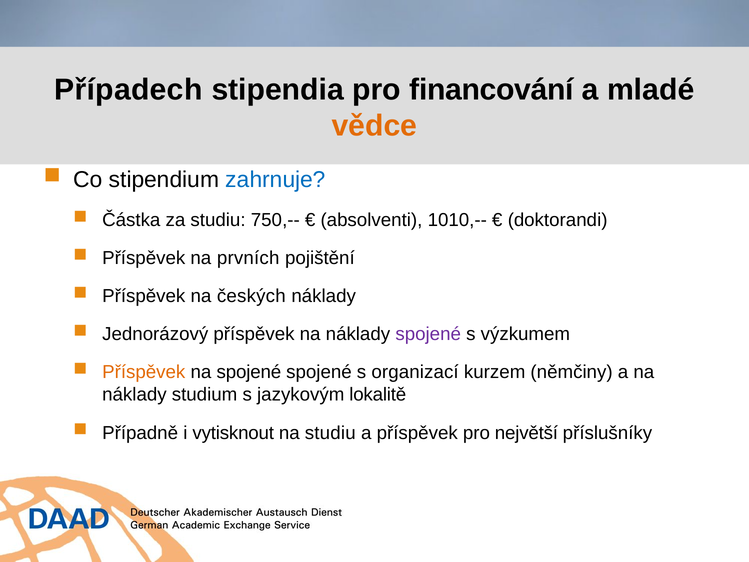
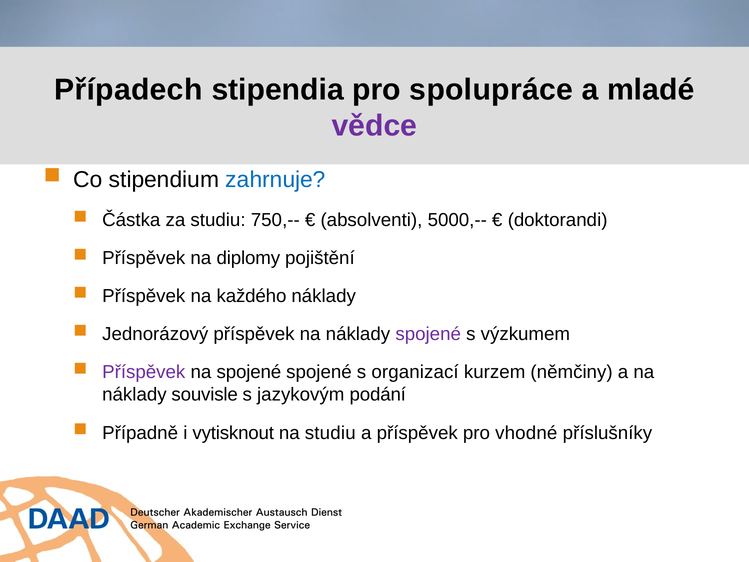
financování: financování -> spolupráce
vědce colour: orange -> purple
1010,--: 1010,-- -> 5000,--
prvních: prvních -> diplomy
českých: českých -> každého
Příspěvek at (144, 372) colour: orange -> purple
studium: studium -> souvisle
lokalitě: lokalitě -> podání
největší: největší -> vhodné
